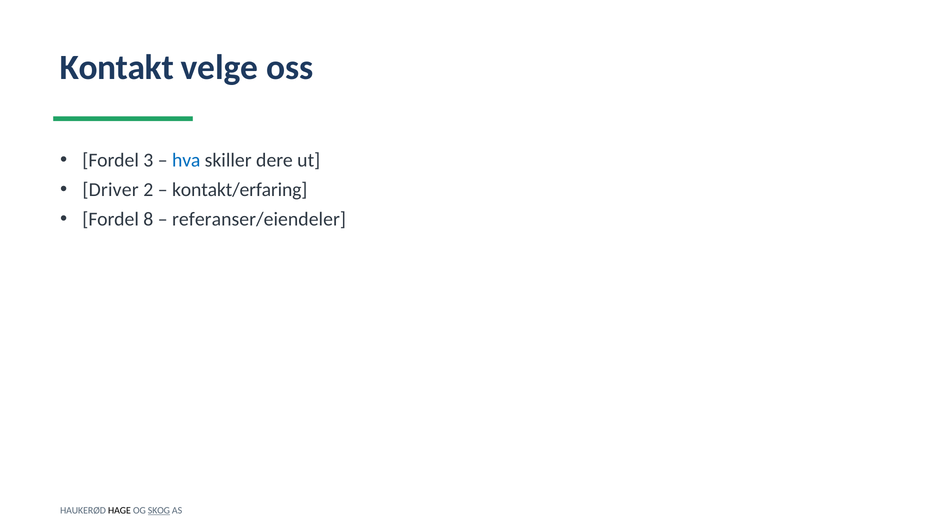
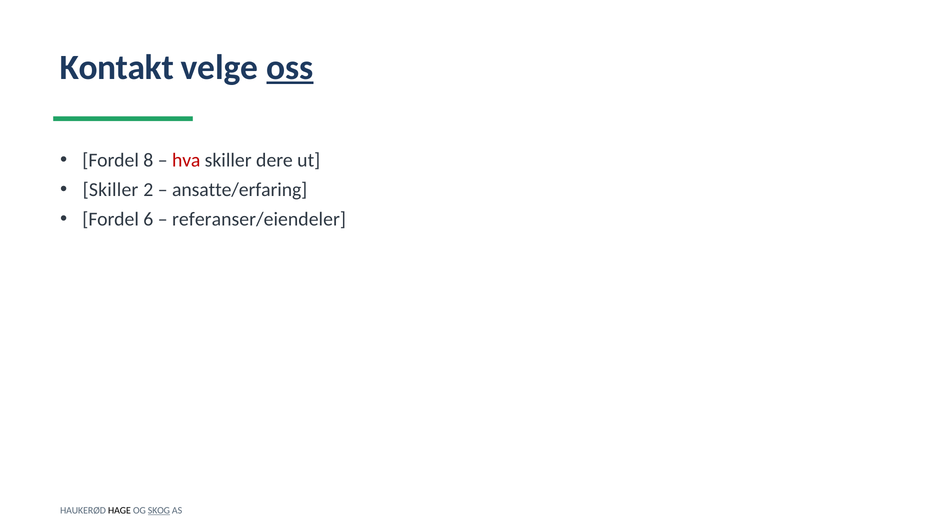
oss underline: none -> present
3: 3 -> 8
hva colour: blue -> red
Driver at (111, 190): Driver -> Skiller
kontakt/erfaring: kontakt/erfaring -> ansatte/erfaring
8: 8 -> 6
